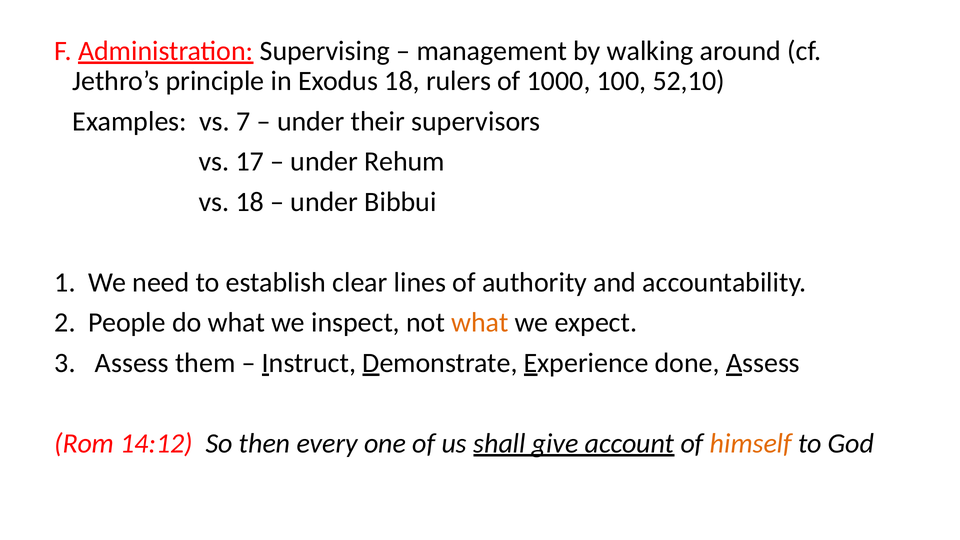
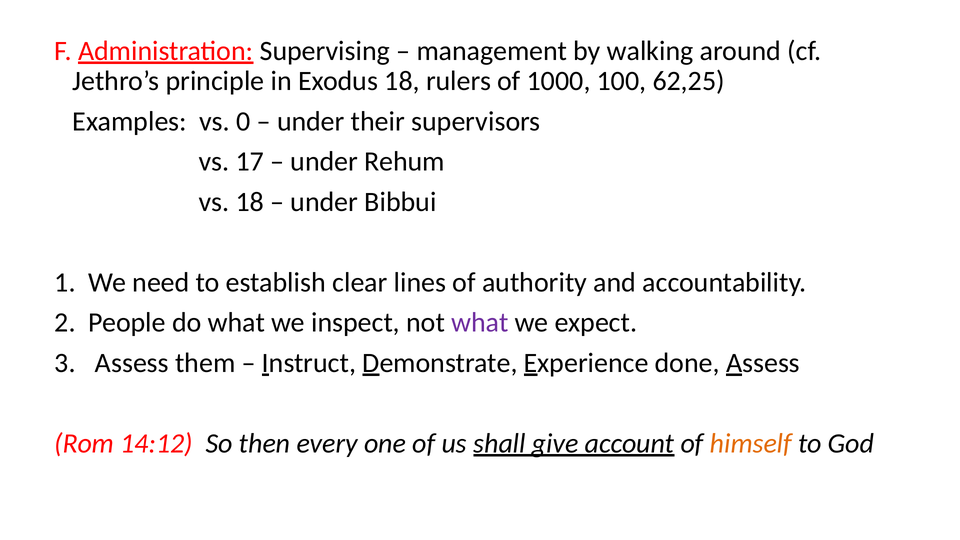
52,10: 52,10 -> 62,25
7: 7 -> 0
what at (480, 323) colour: orange -> purple
